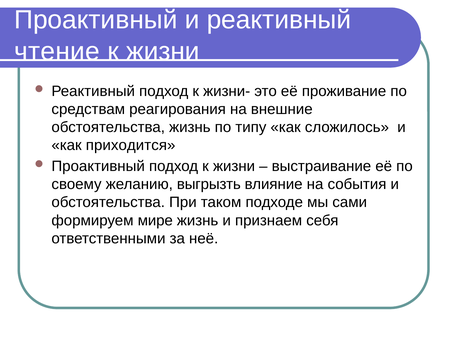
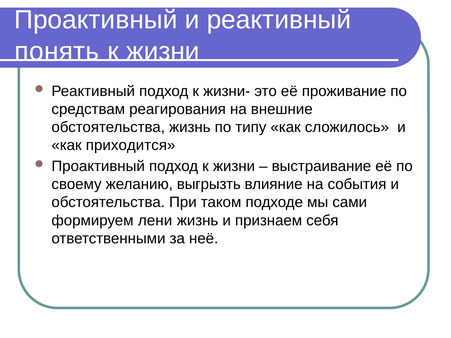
чтение: чтение -> понять
мире: мире -> лени
